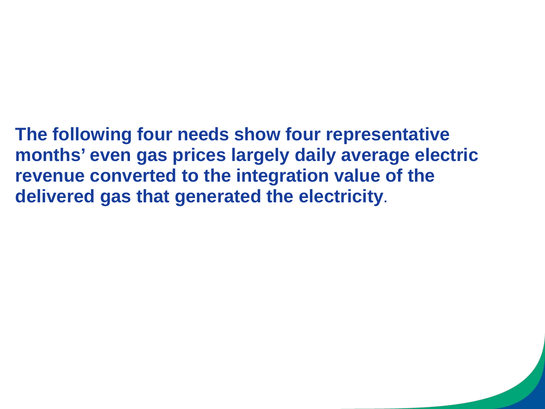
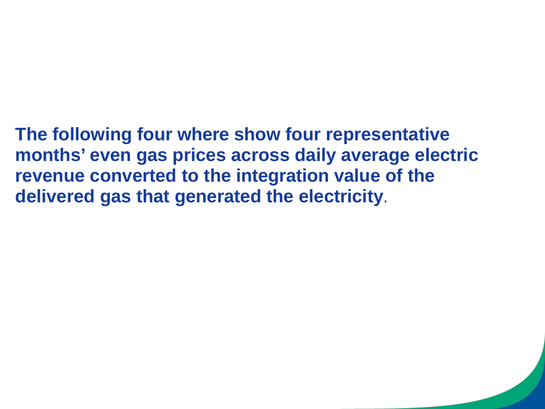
needs: needs -> where
largely: largely -> across
